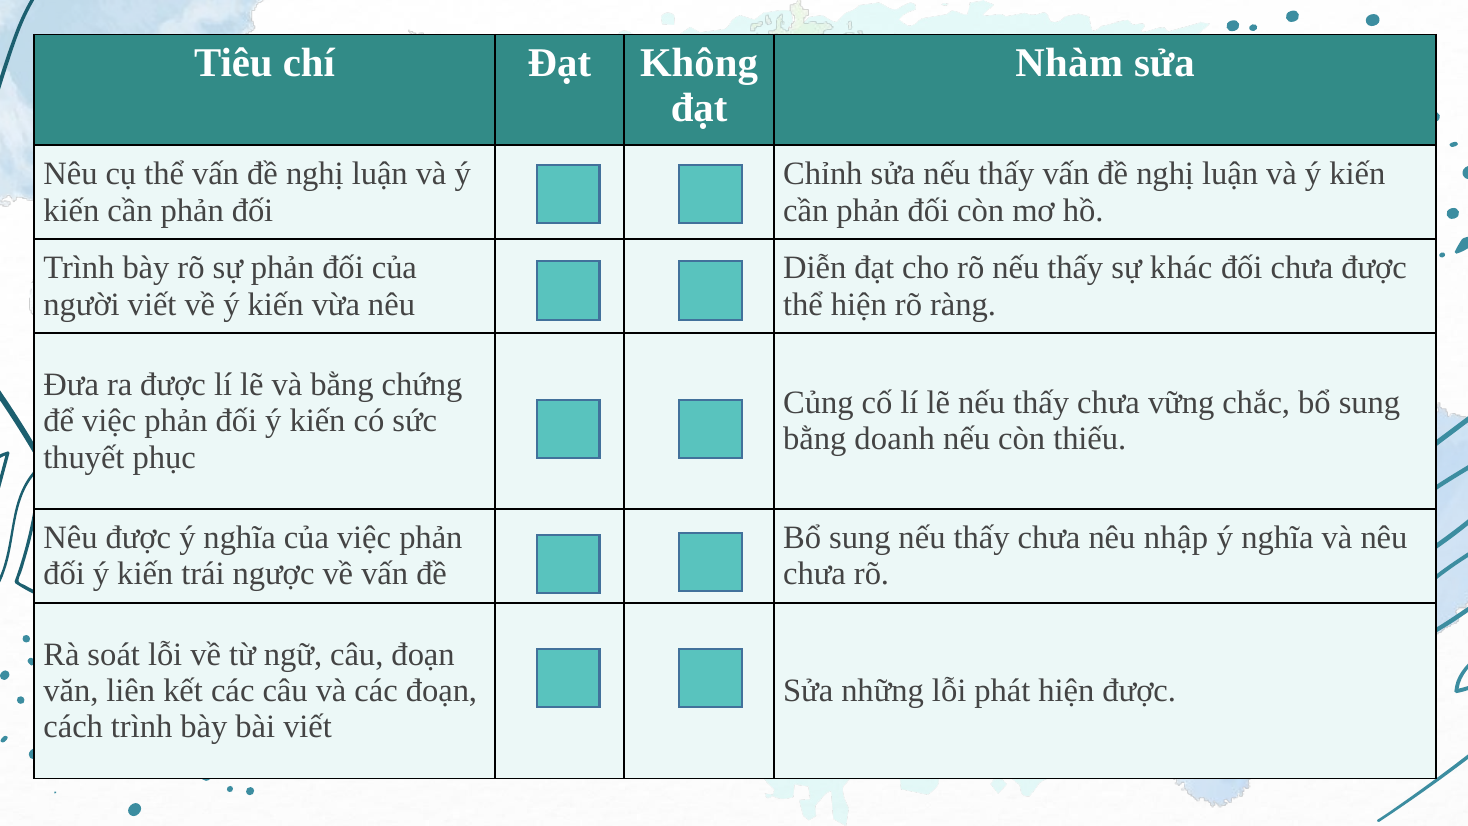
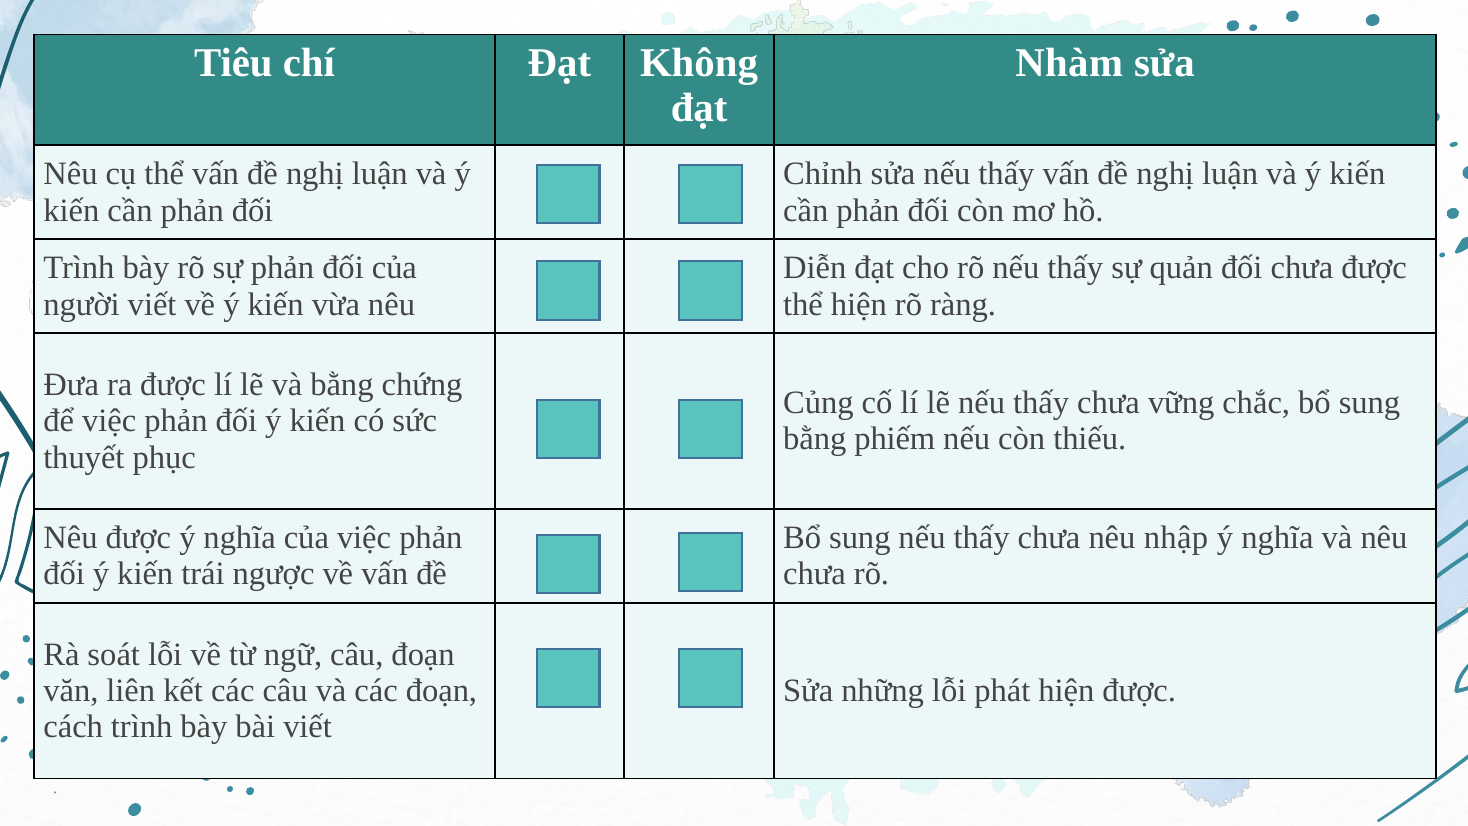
khác: khác -> quản
doanh: doanh -> phiếm
